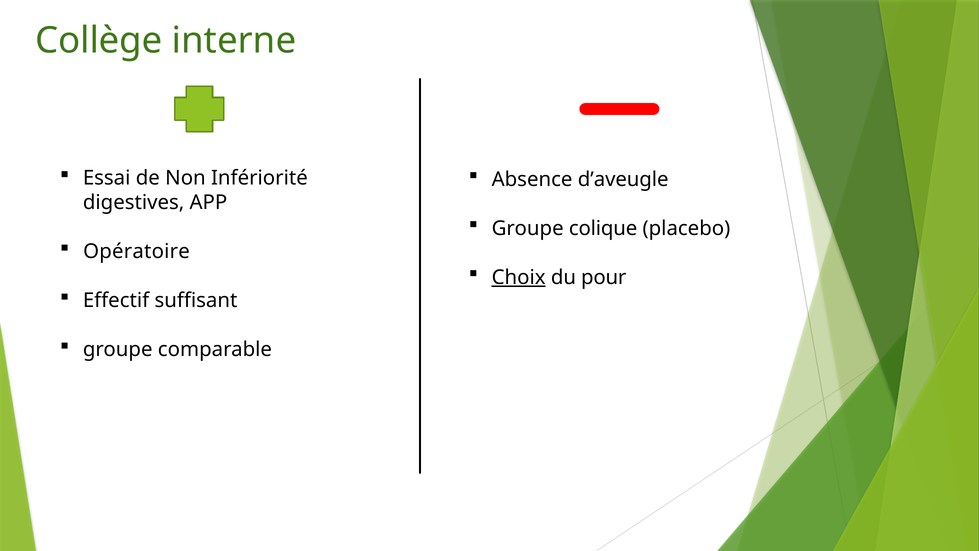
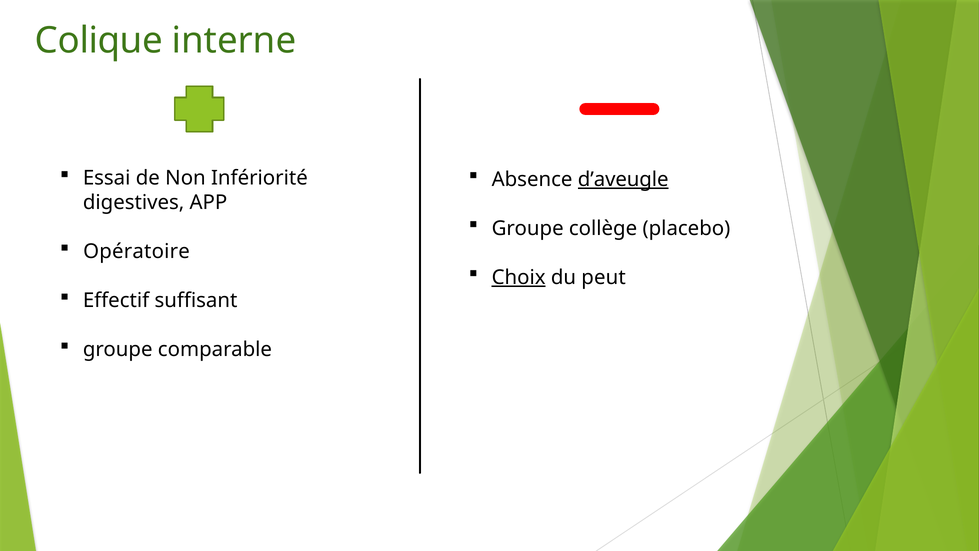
Collège: Collège -> Colique
d’aveugle underline: none -> present
colique: colique -> collège
pour: pour -> peut
